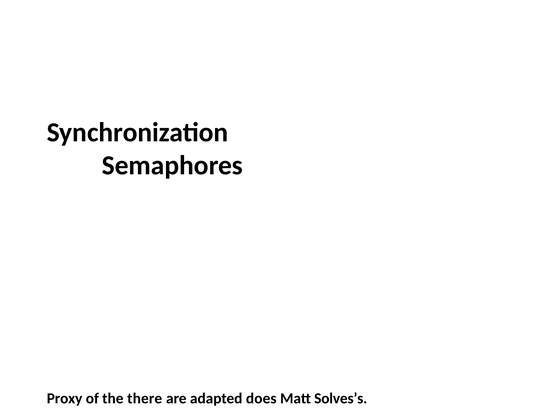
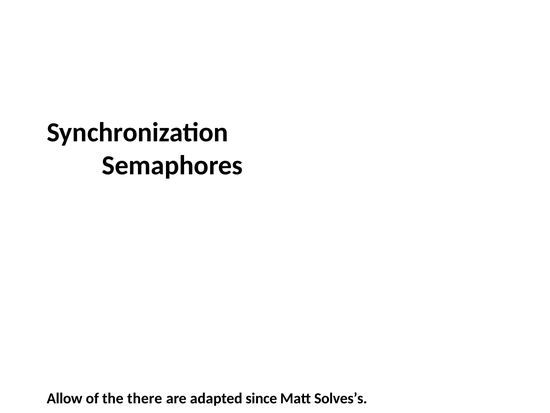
Proxy: Proxy -> Allow
does: does -> since
